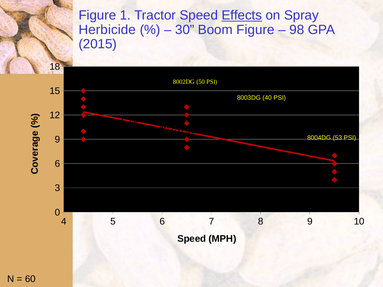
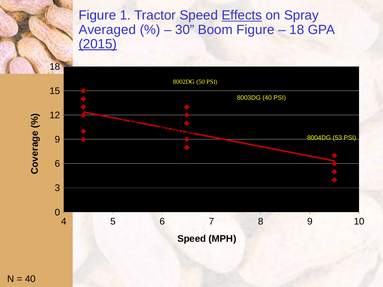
Herbicide: Herbicide -> Averaged
98 at (297, 30): 98 -> 18
2015 underline: none -> present
60 at (30, 279): 60 -> 40
